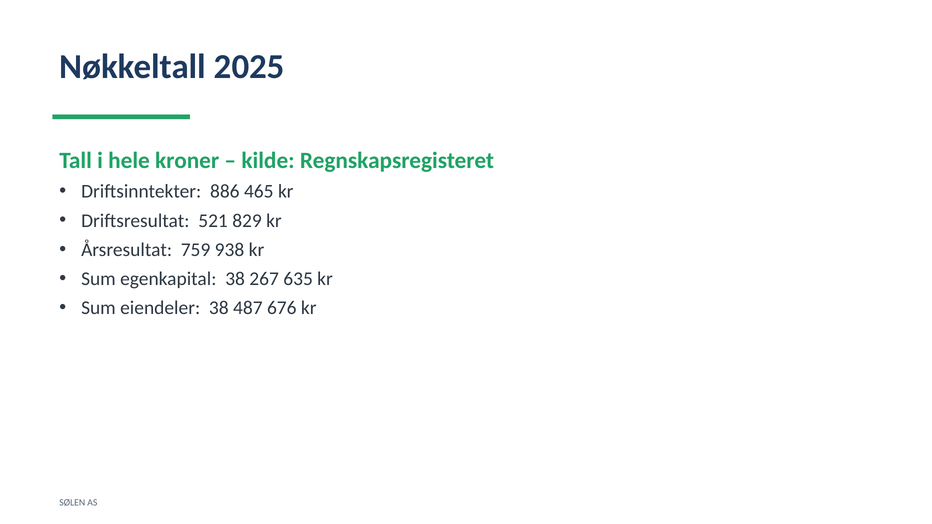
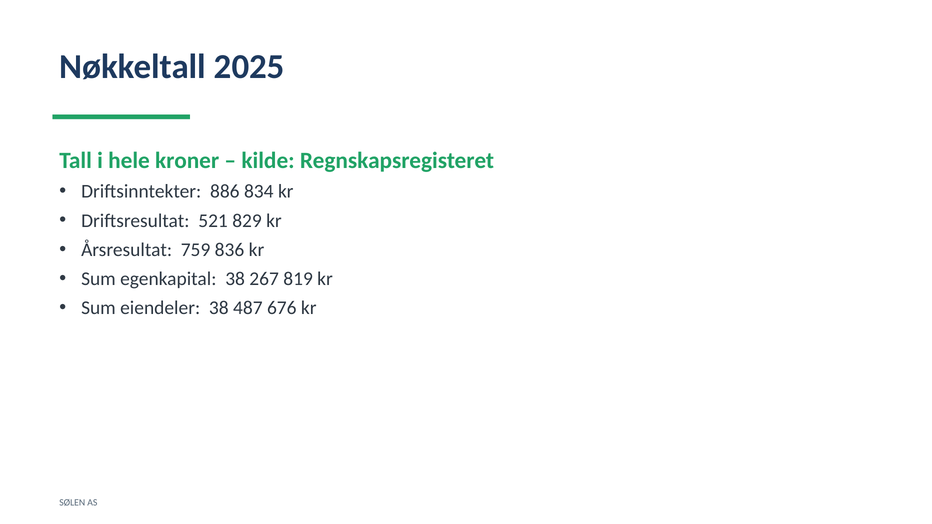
465: 465 -> 834
938: 938 -> 836
635: 635 -> 819
